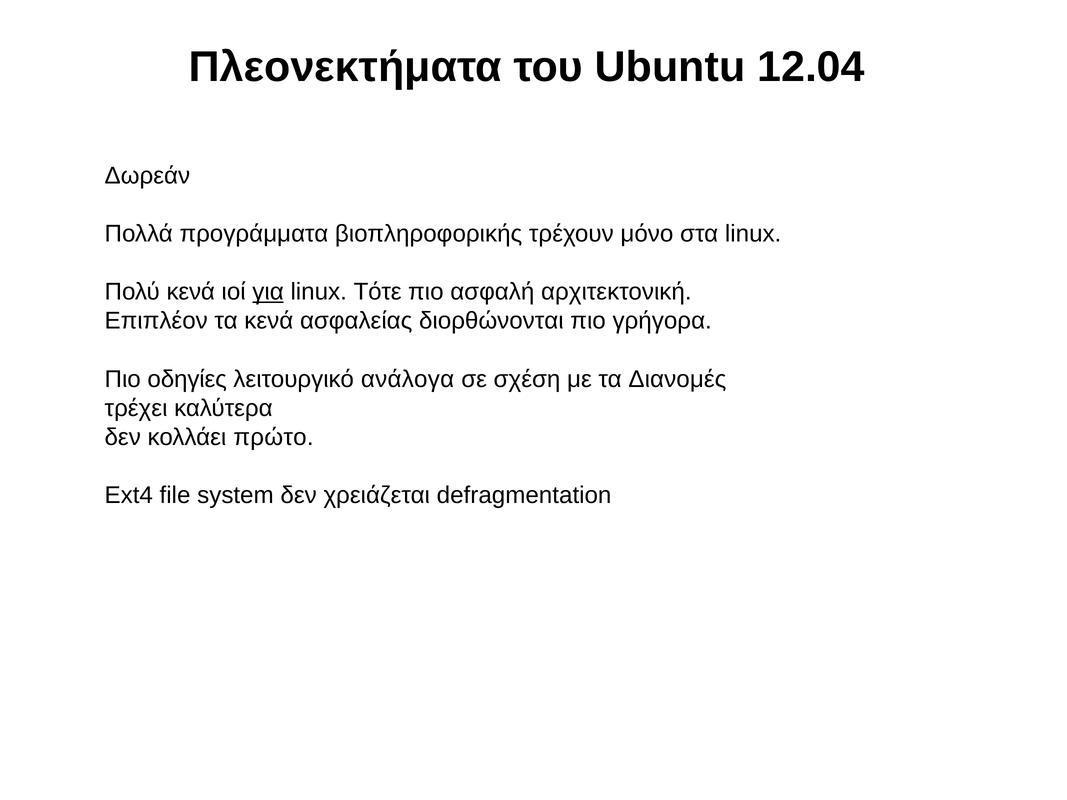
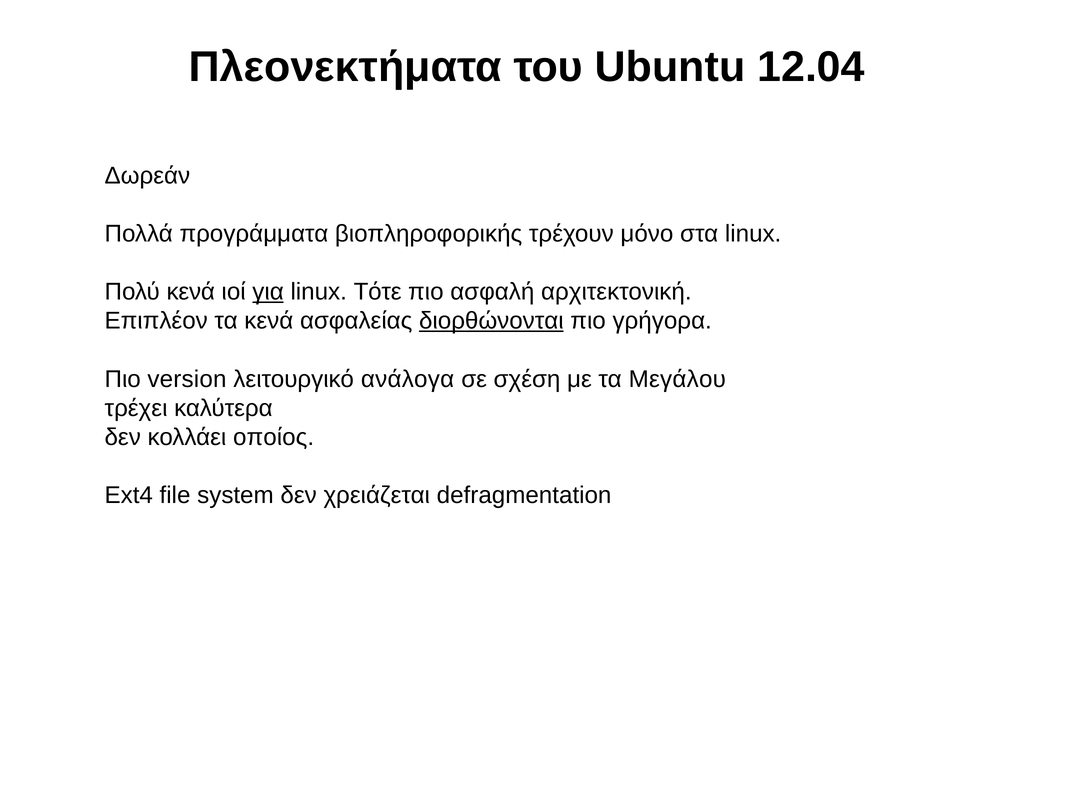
διορθώνονται underline: none -> present
οδηγίες: οδηγίες -> version
Διανομές: Διανομές -> Μεγάλου
πρώτο: πρώτο -> οποίος
